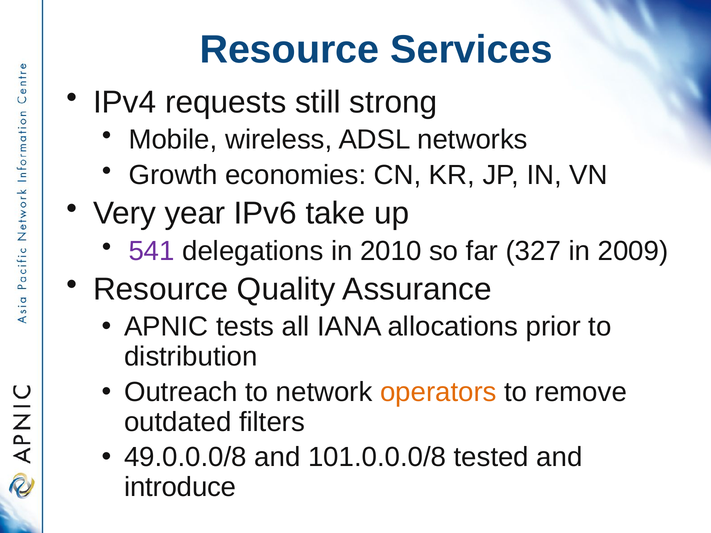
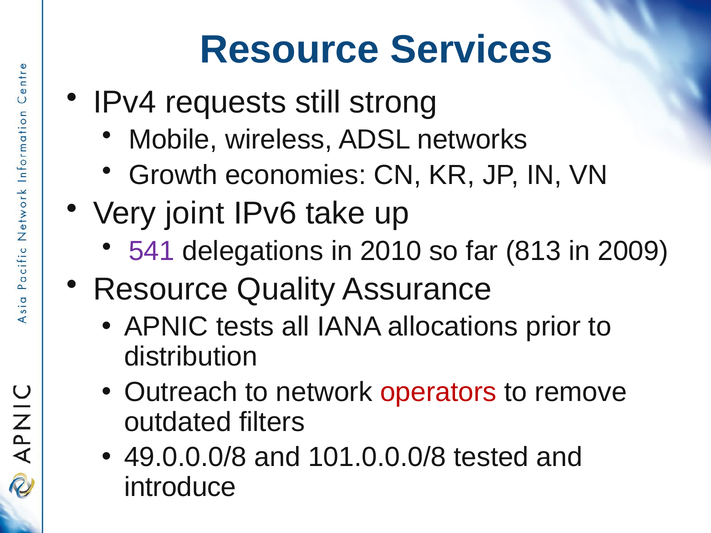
year: year -> joint
327: 327 -> 813
operators colour: orange -> red
